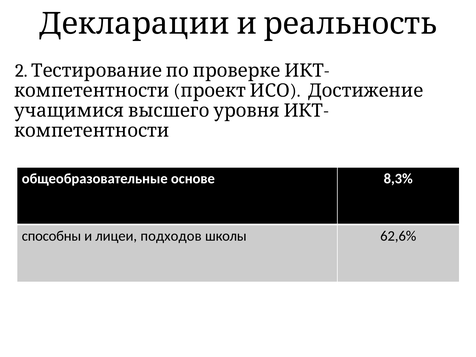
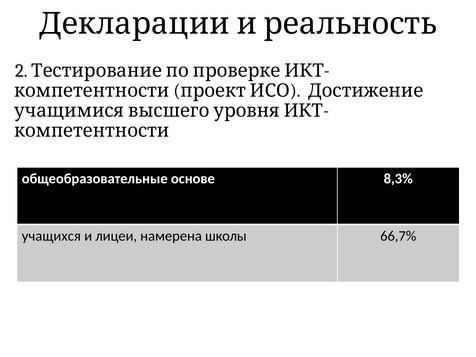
способны: способны -> учащихся
подходов: подходов -> намерена
62,6%: 62,6% -> 66,7%
